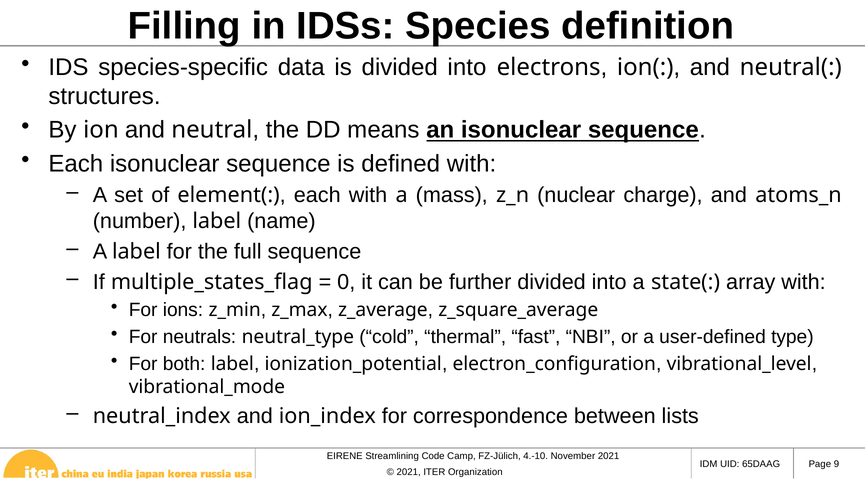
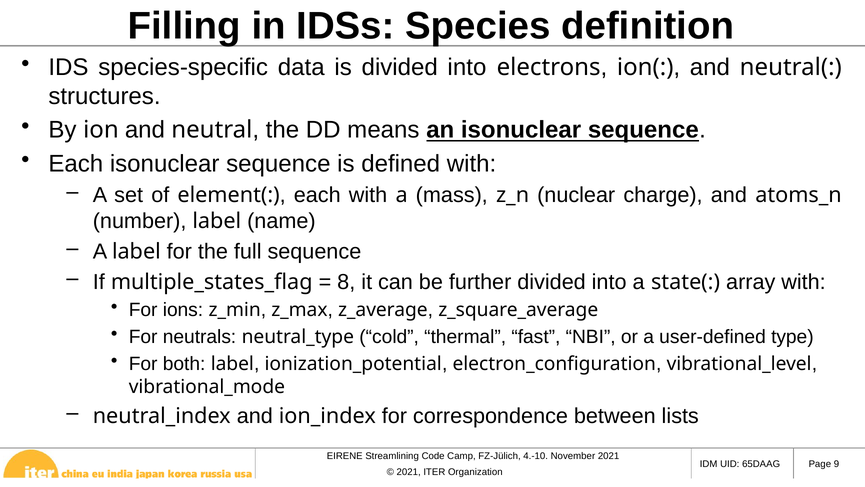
0: 0 -> 8
